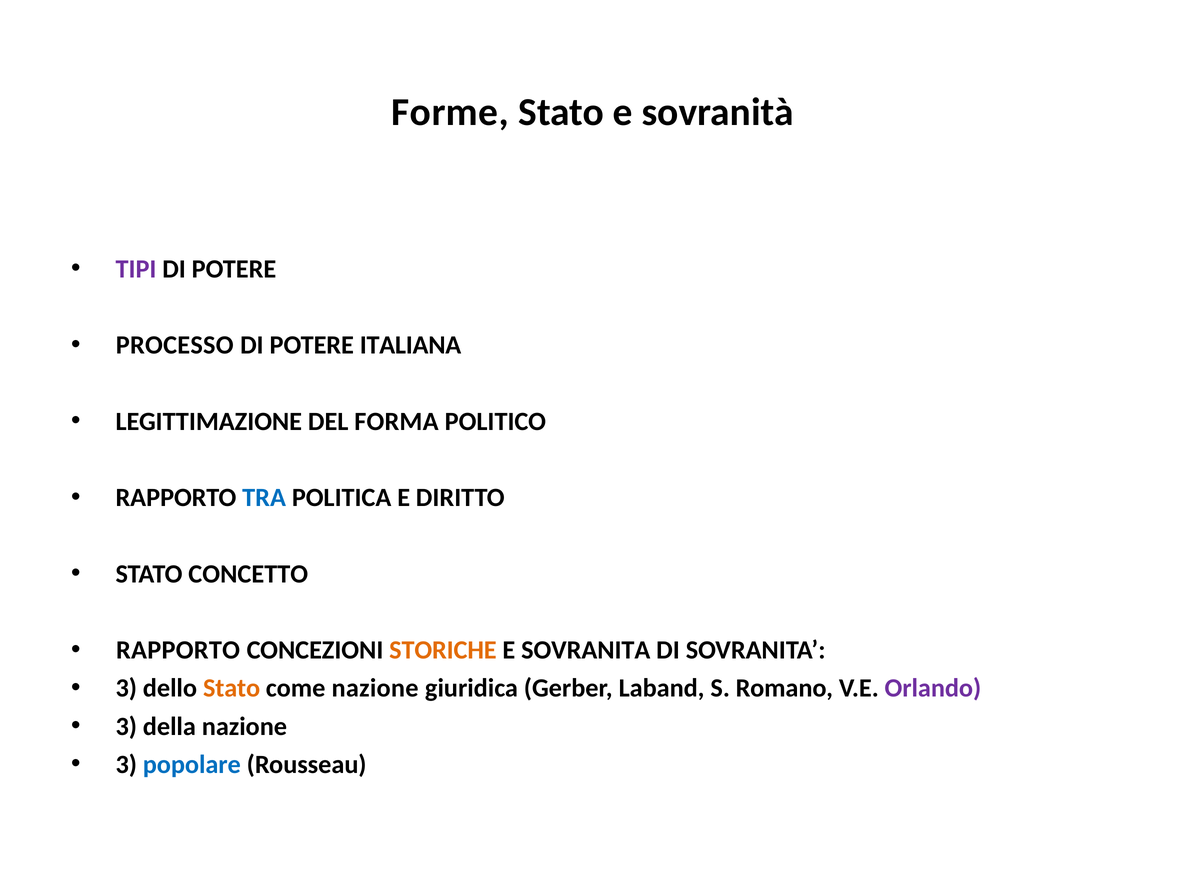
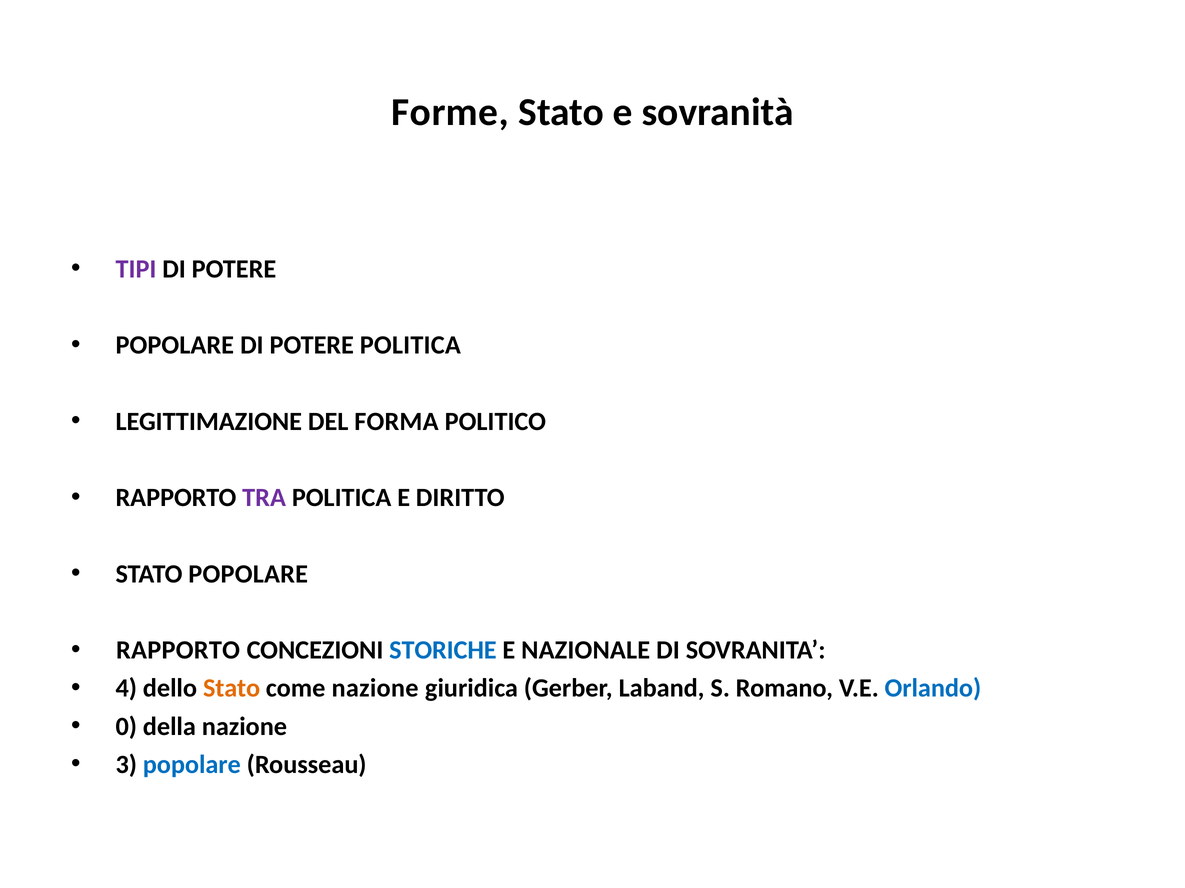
PROCESSO at (175, 345): PROCESSO -> POPOLARE
POTERE ITALIANA: ITALIANA -> POLITICA
TRA colour: blue -> purple
STATO CONCETTO: CONCETTO -> POPOLARE
STORICHE colour: orange -> blue
E SOVRANITA: SOVRANITA -> NAZIONALE
3 at (126, 689): 3 -> 4
Orlando colour: purple -> blue
3 at (126, 727): 3 -> 0
